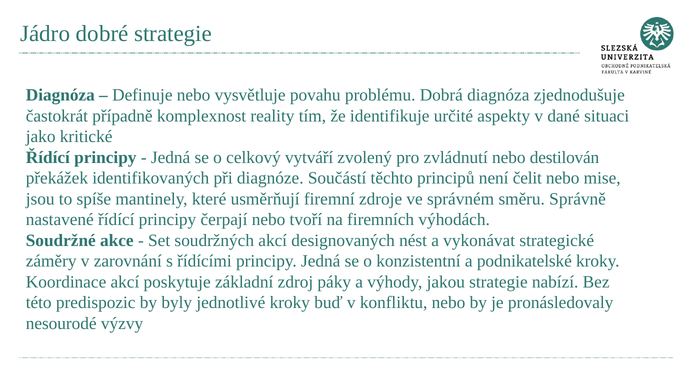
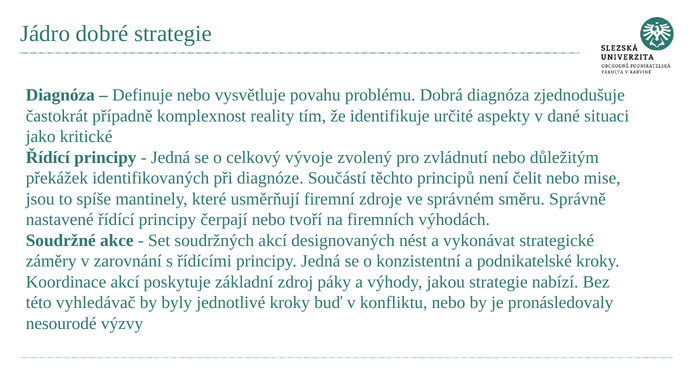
vytváří: vytváří -> vývoje
destilován: destilován -> důležitým
predispozic: predispozic -> vyhledávač
